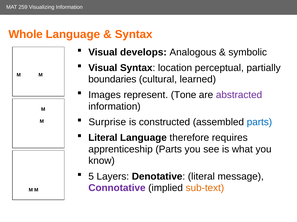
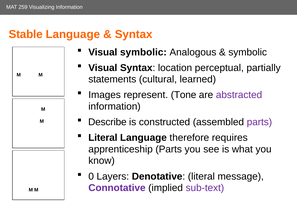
Whole: Whole -> Stable
Visual develops: develops -> symbolic
boundaries: boundaries -> statements
Surprise: Surprise -> Describe
parts at (259, 122) colour: blue -> purple
5: 5 -> 0
sub-text colour: orange -> purple
